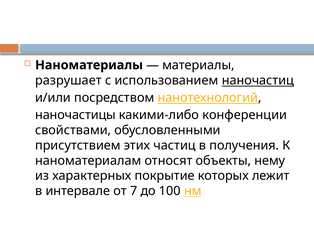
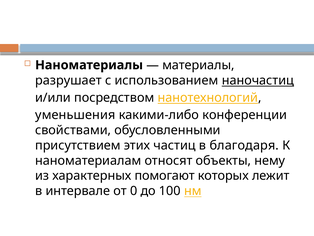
наночастицы: наночастицы -> уменьшения
получения: получения -> благодаря
покрытие: покрытие -> помогают
7: 7 -> 0
